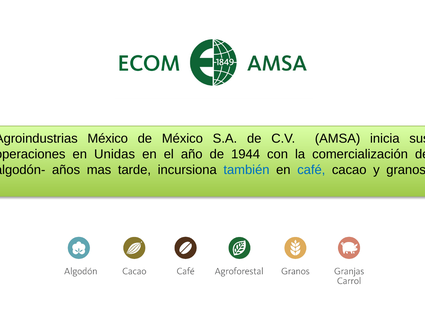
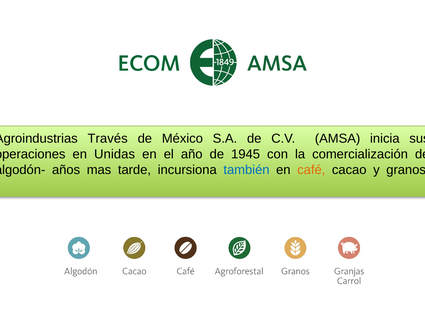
México at (108, 139): México -> Través
1944: 1944 -> 1945
café colour: blue -> orange
